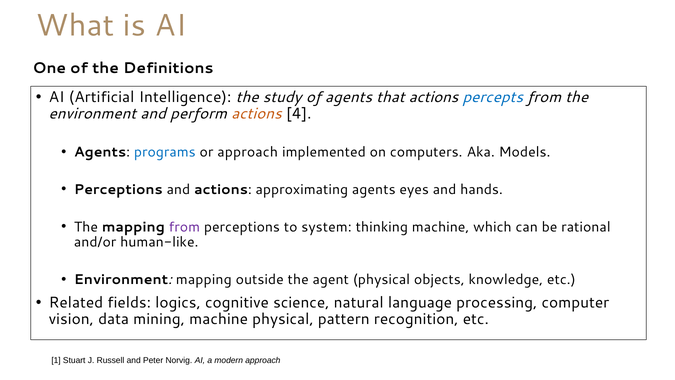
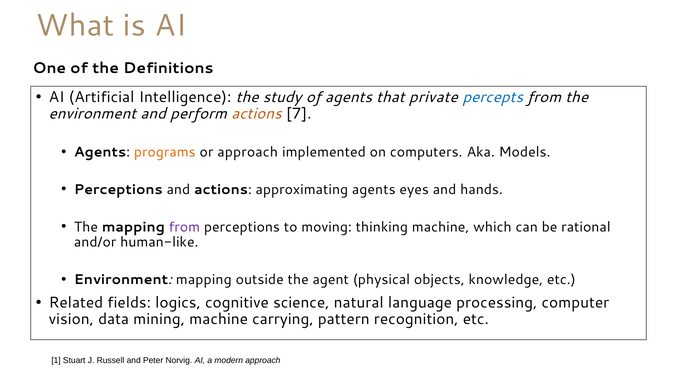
that actions: actions -> private
4: 4 -> 7
programs colour: blue -> orange
system: system -> moving
machine physical: physical -> carrying
